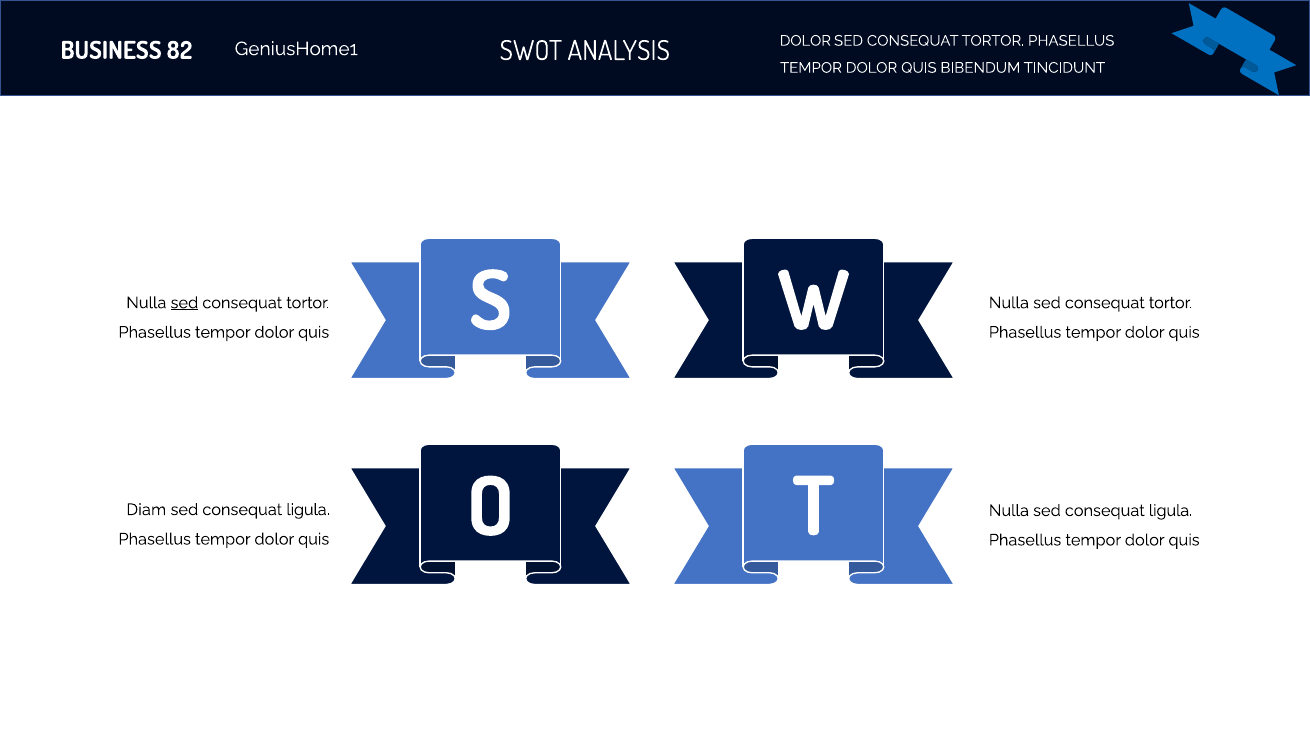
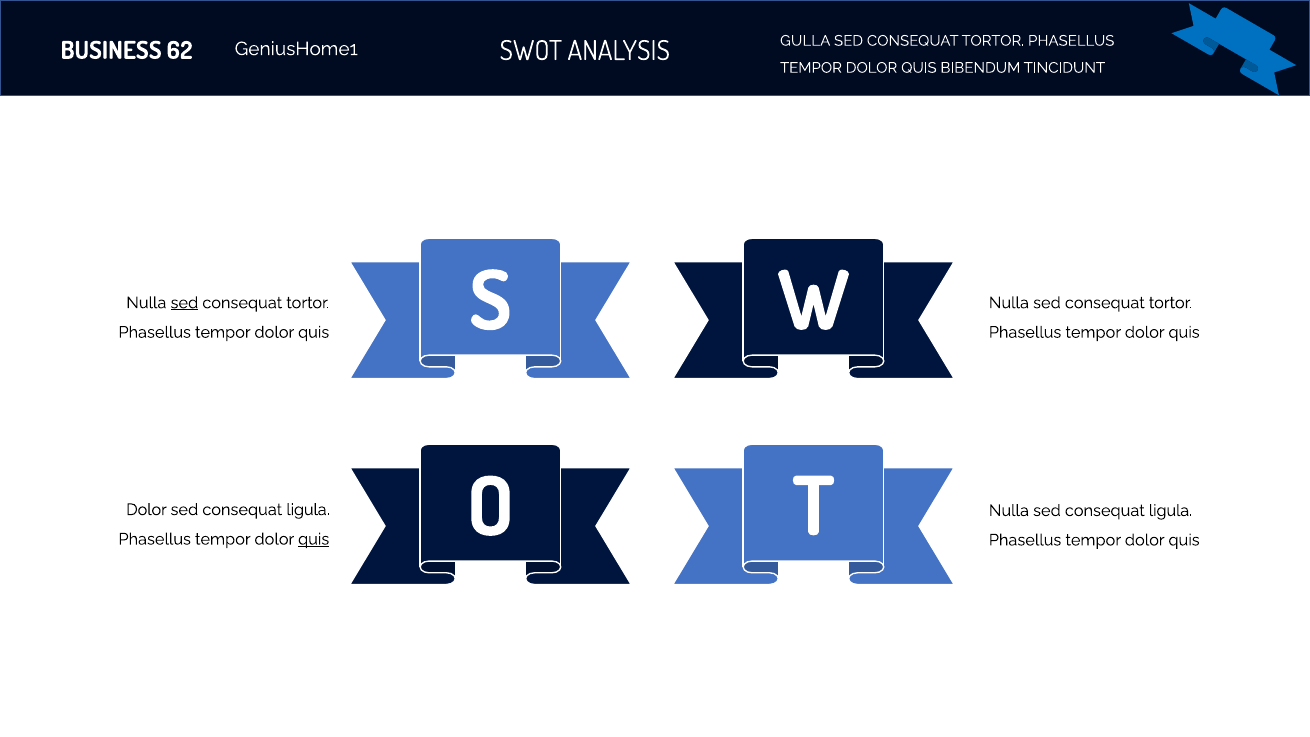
82: 82 -> 62
GeniusHome1 DOLOR: DOLOR -> GULLA
Diam at (146, 510): Diam -> Dolor
quis at (314, 539) underline: none -> present
